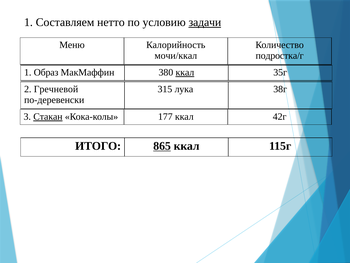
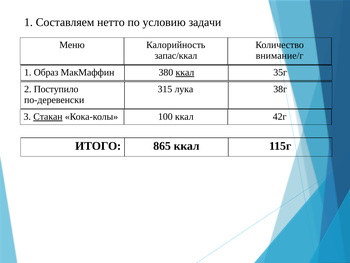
задачи underline: present -> none
мочи/ккал: мочи/ккал -> запас/ккал
подростка/г: подростка/г -> внимание/г
Гречневой: Гречневой -> Поступило
177: 177 -> 100
865 underline: present -> none
